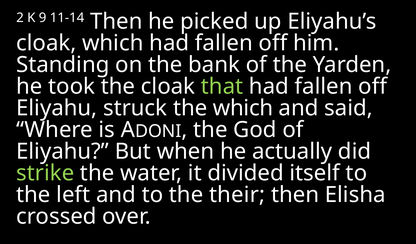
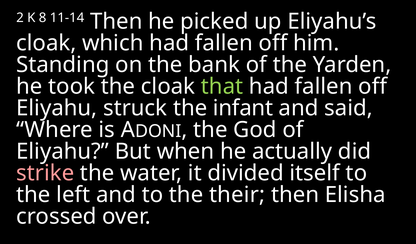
9: 9 -> 8
the which: which -> infant
strike colour: light green -> pink
